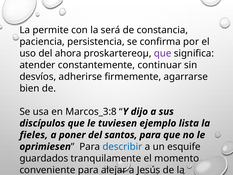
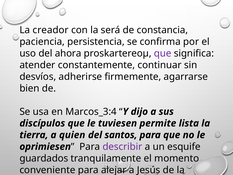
permite: permite -> creador
Marcos_3:8: Marcos_3:8 -> Marcos_3:4
ejemplo: ejemplo -> permite
fieles: fieles -> tierra
poner: poner -> quien
describir colour: blue -> purple
